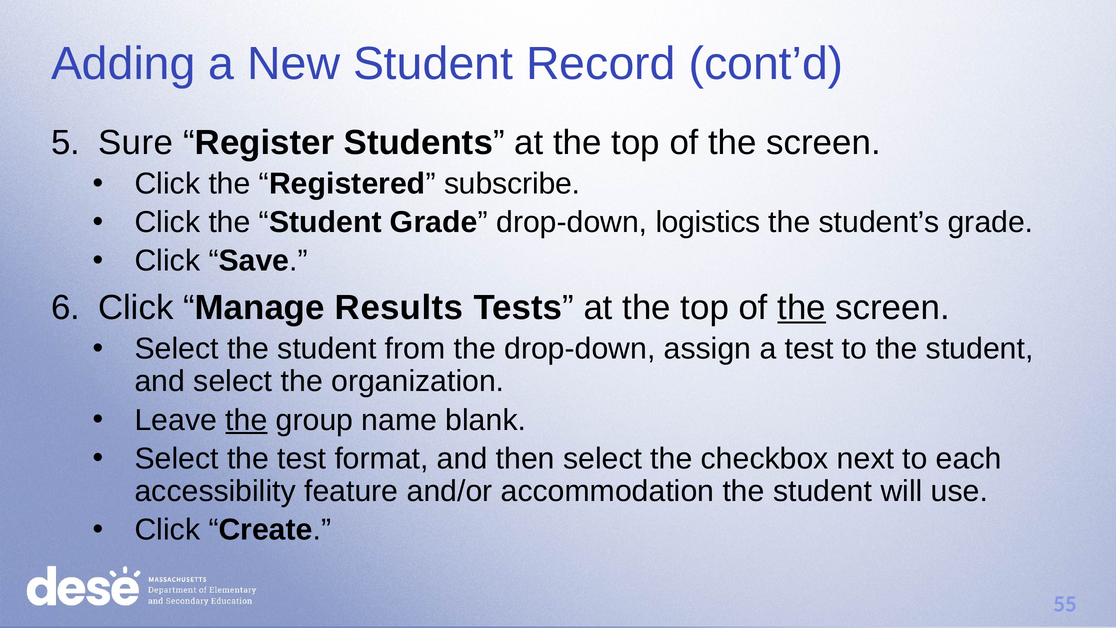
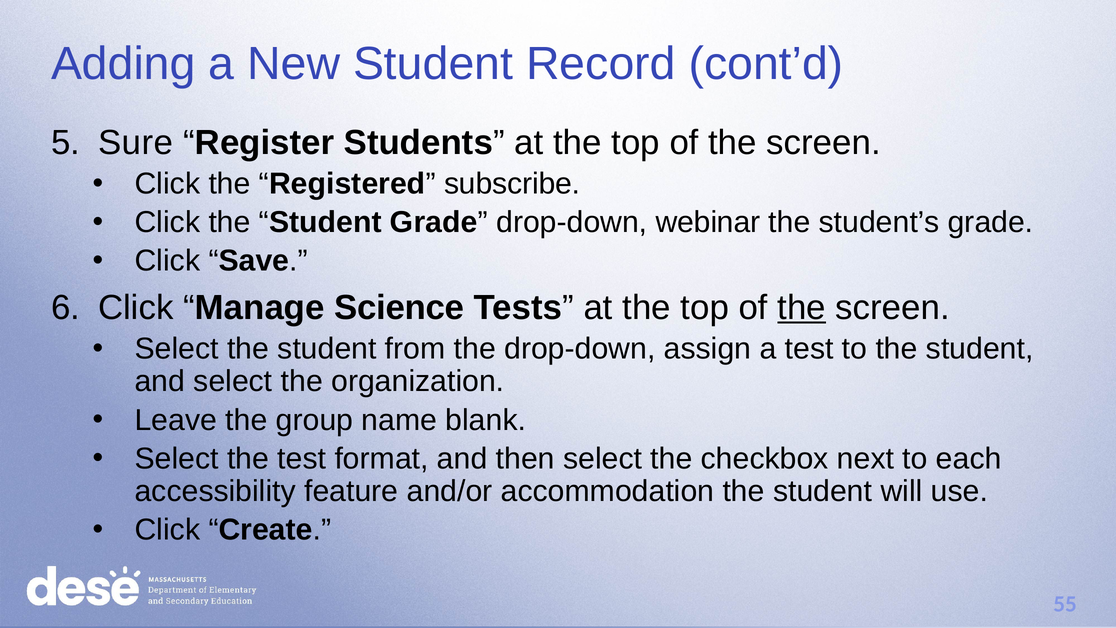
logistics: logistics -> webinar
Results: Results -> Science
the at (246, 420) underline: present -> none
